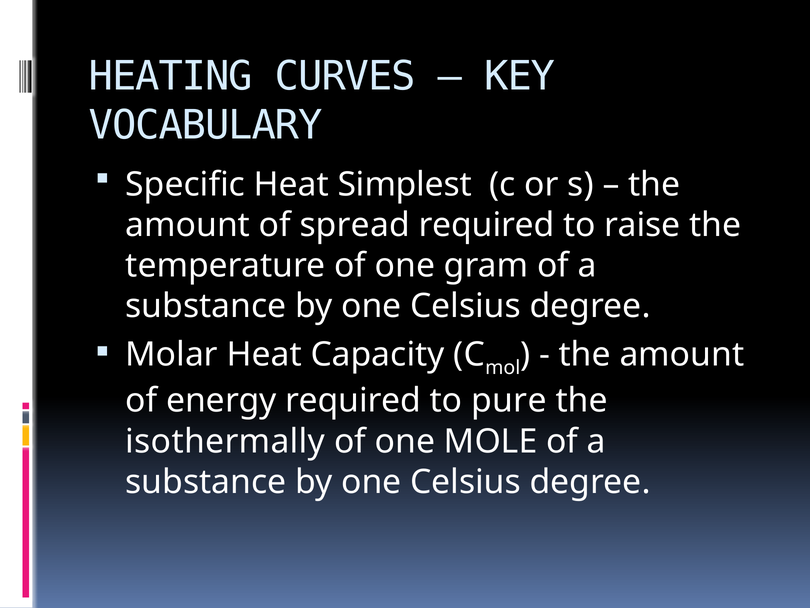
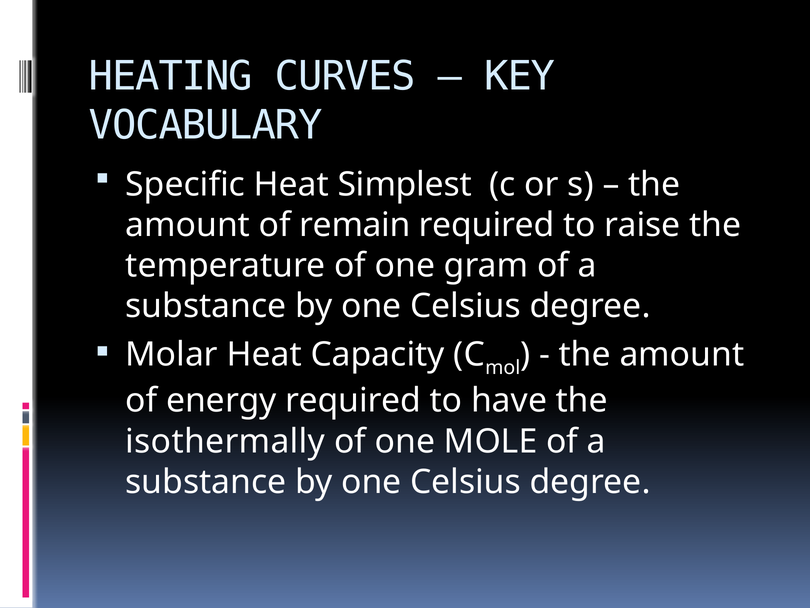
spread: spread -> remain
pure: pure -> have
